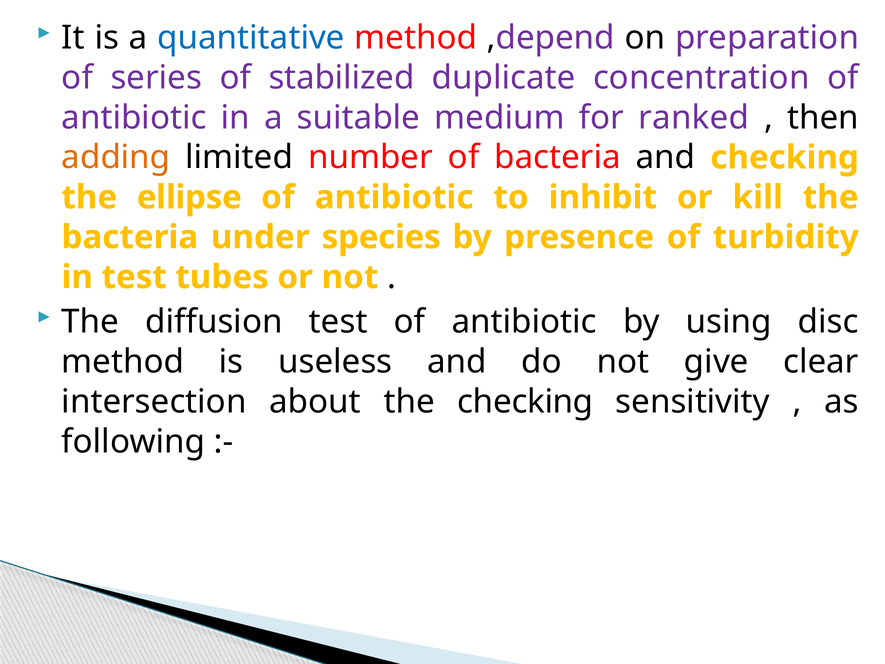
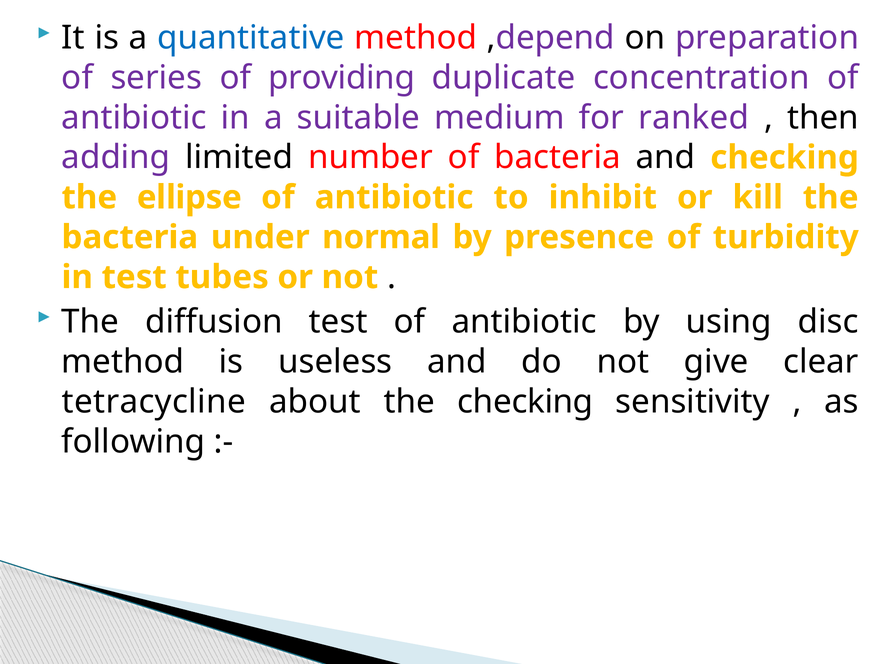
stabilized: stabilized -> providing
adding colour: orange -> purple
species: species -> normal
intersection: intersection -> tetracycline
